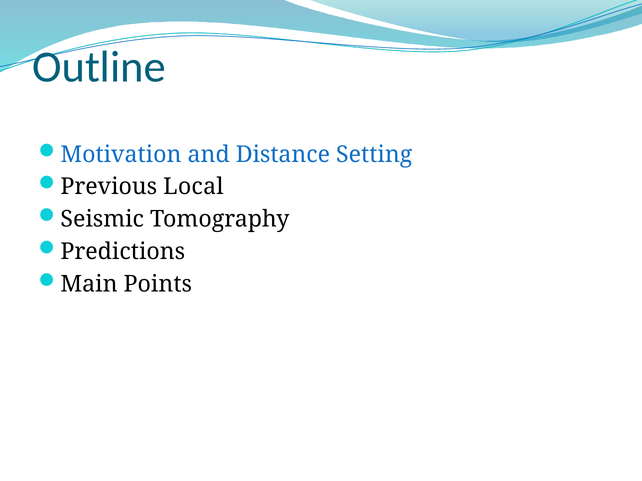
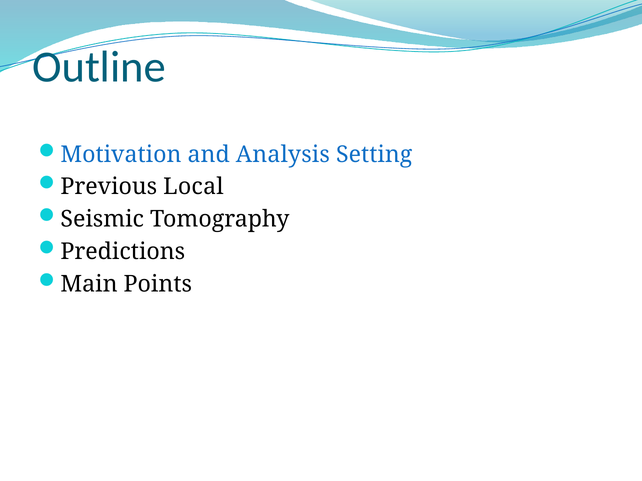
Distance: Distance -> Analysis
